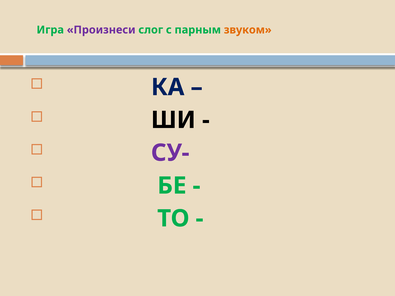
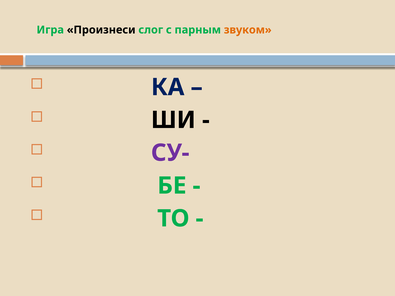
Произнеси colour: purple -> black
